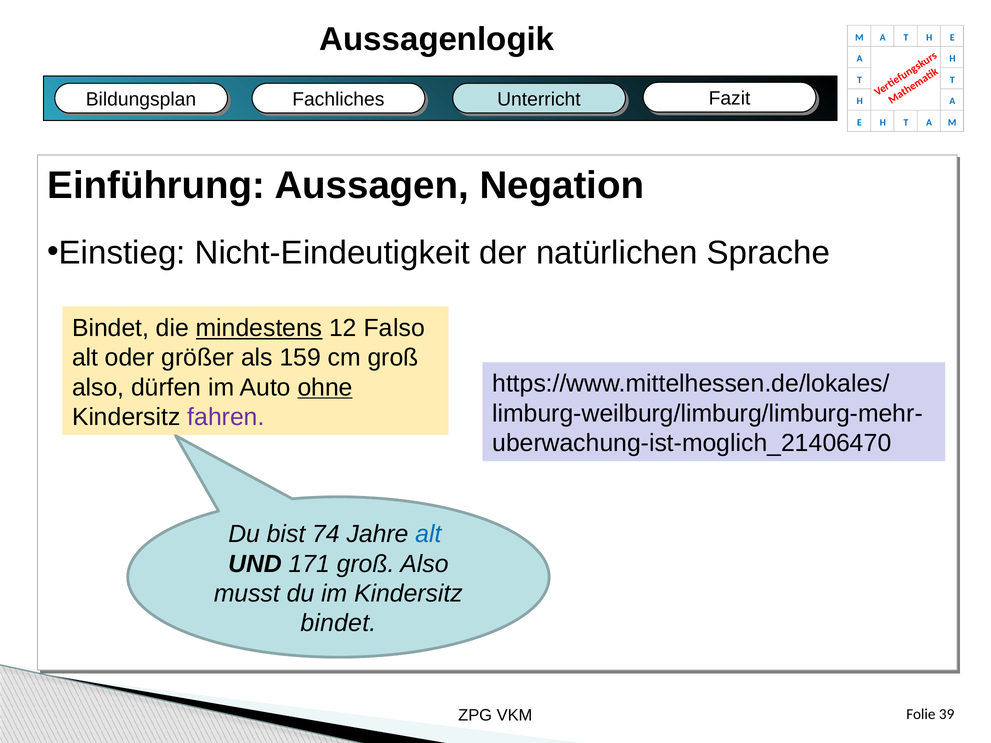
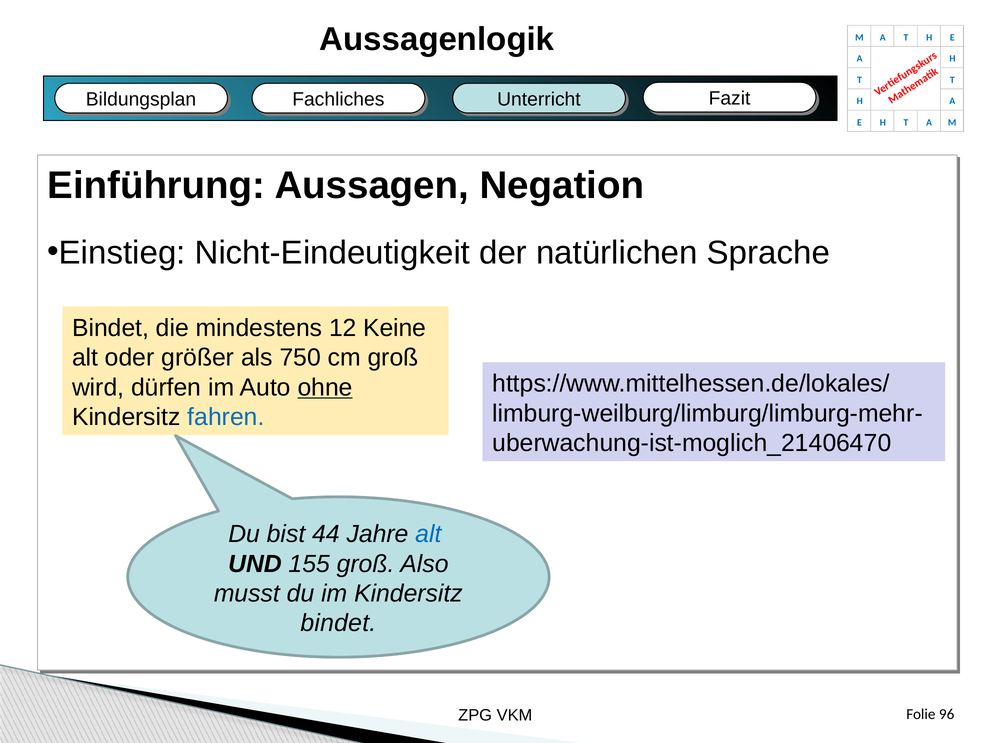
mindestens underline: present -> none
Falso: Falso -> Keine
159: 159 -> 750
also at (98, 387): also -> wird
fahren colour: purple -> blue
74: 74 -> 44
171: 171 -> 155
39: 39 -> 96
